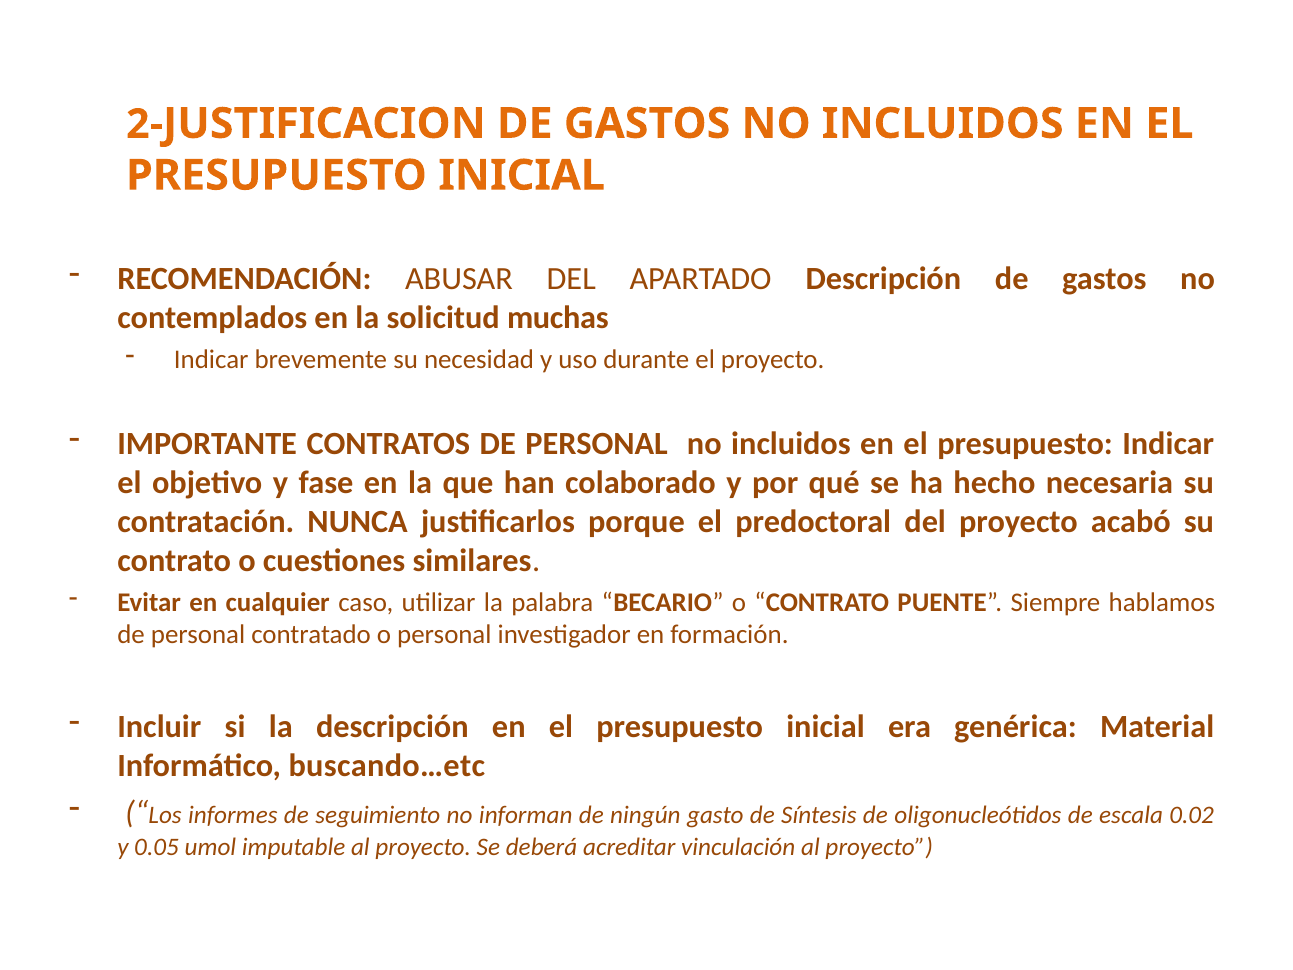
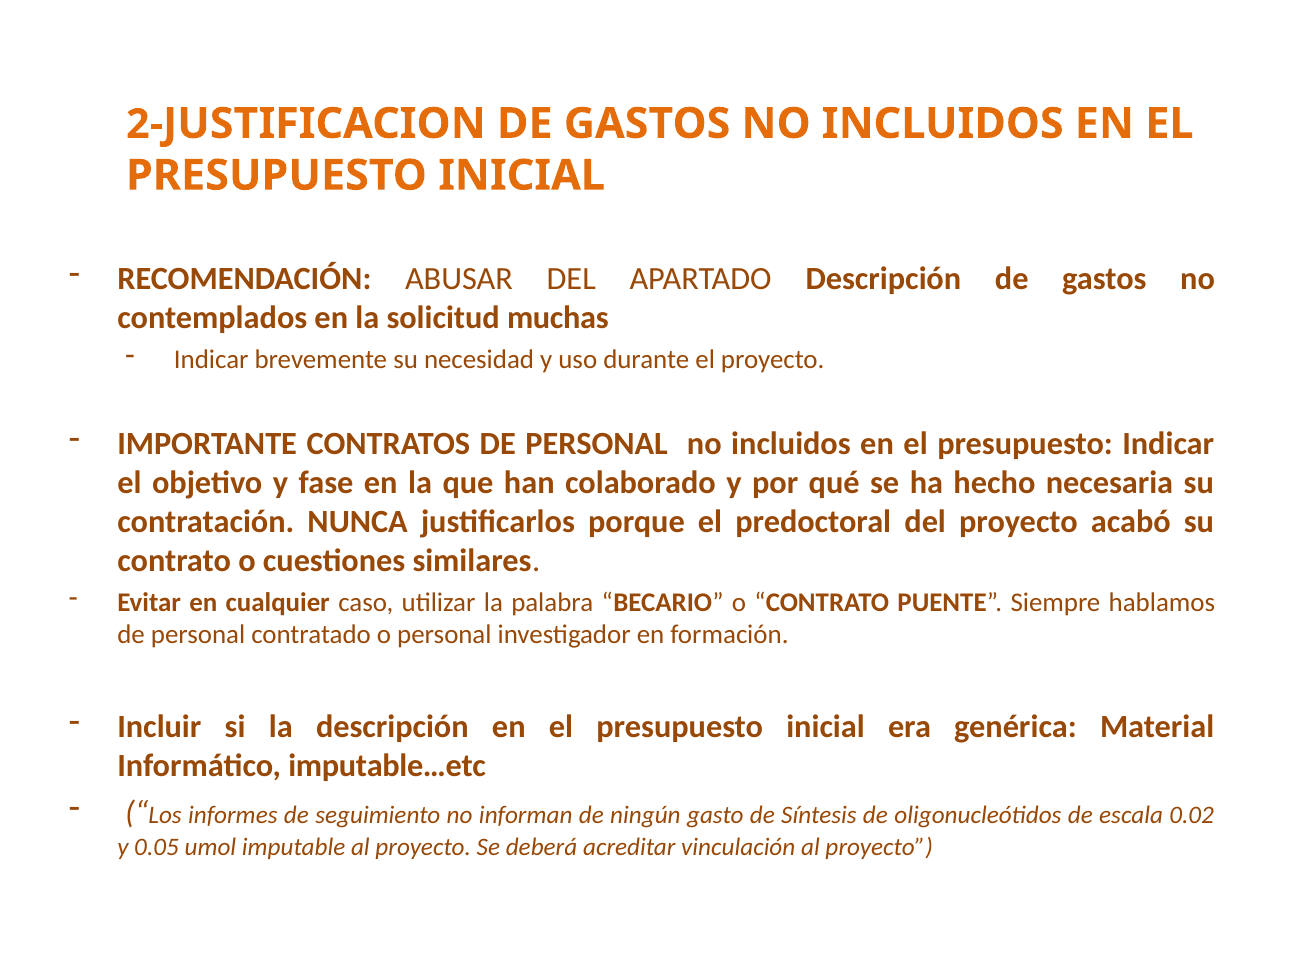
buscando…etc: buscando…etc -> imputable…etc
